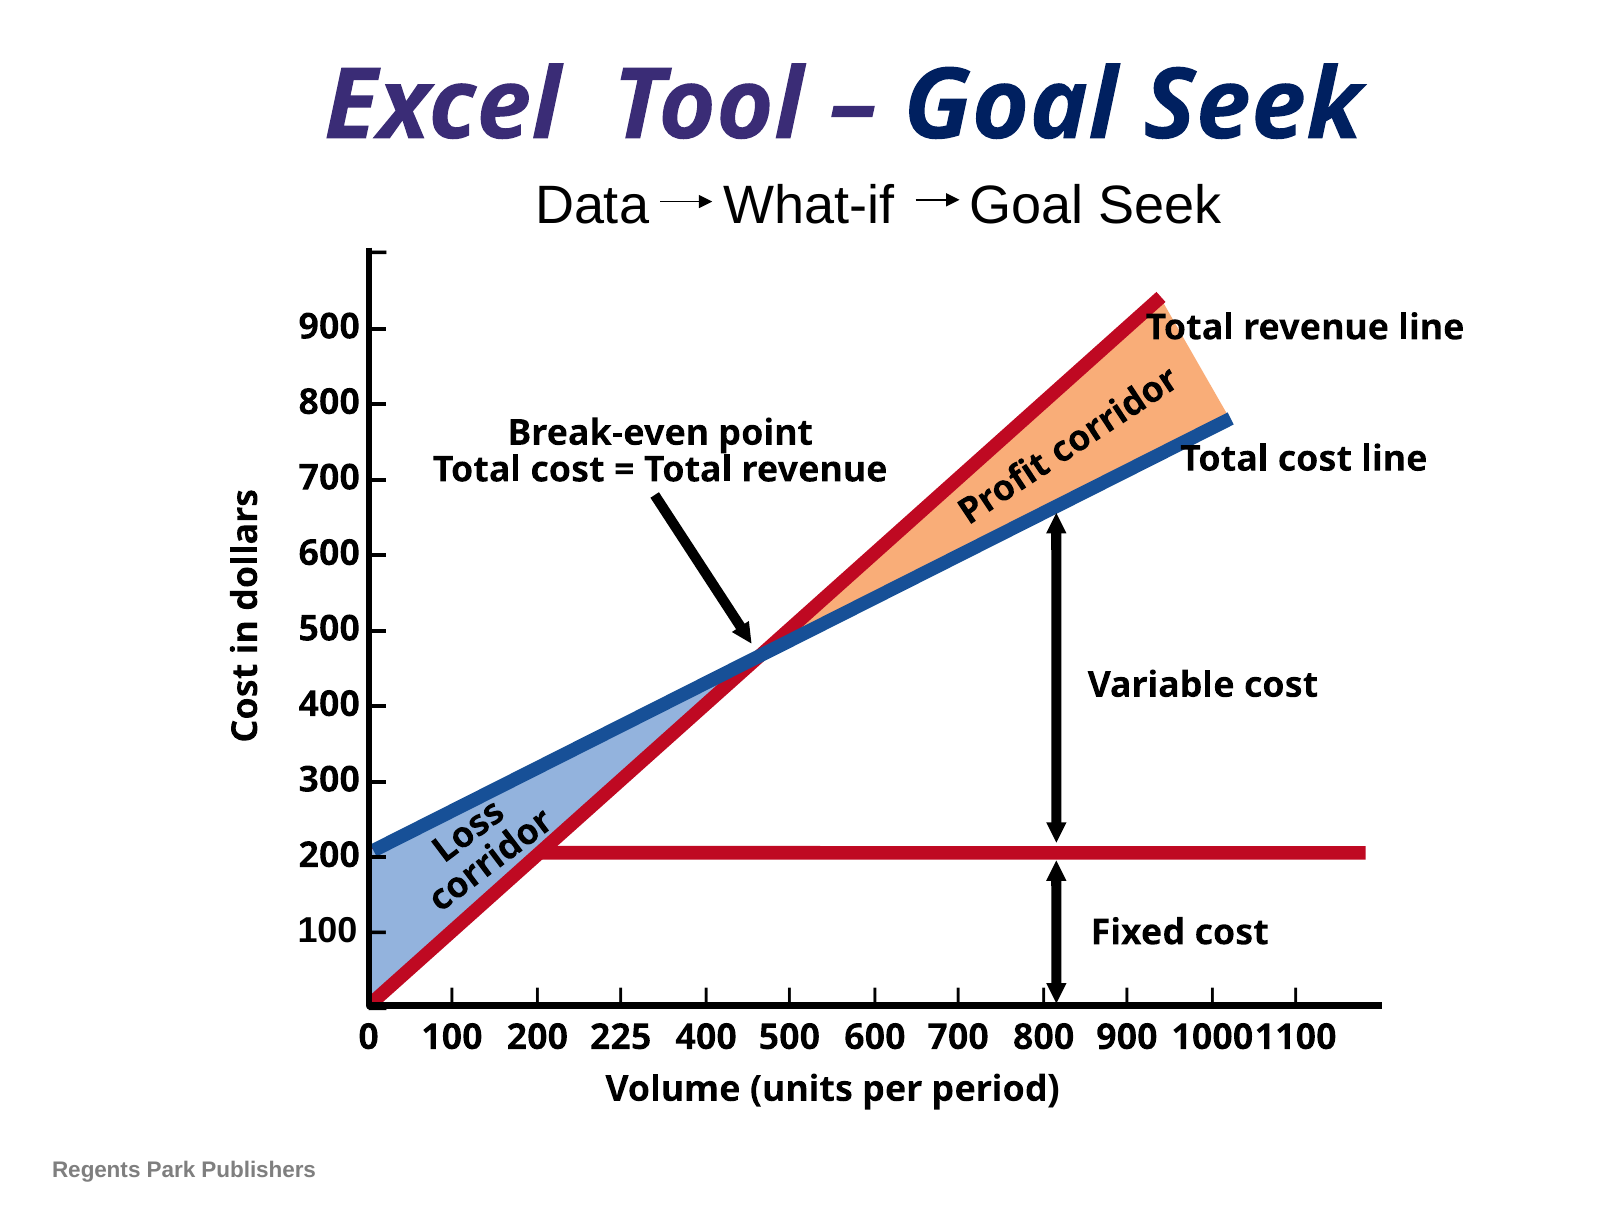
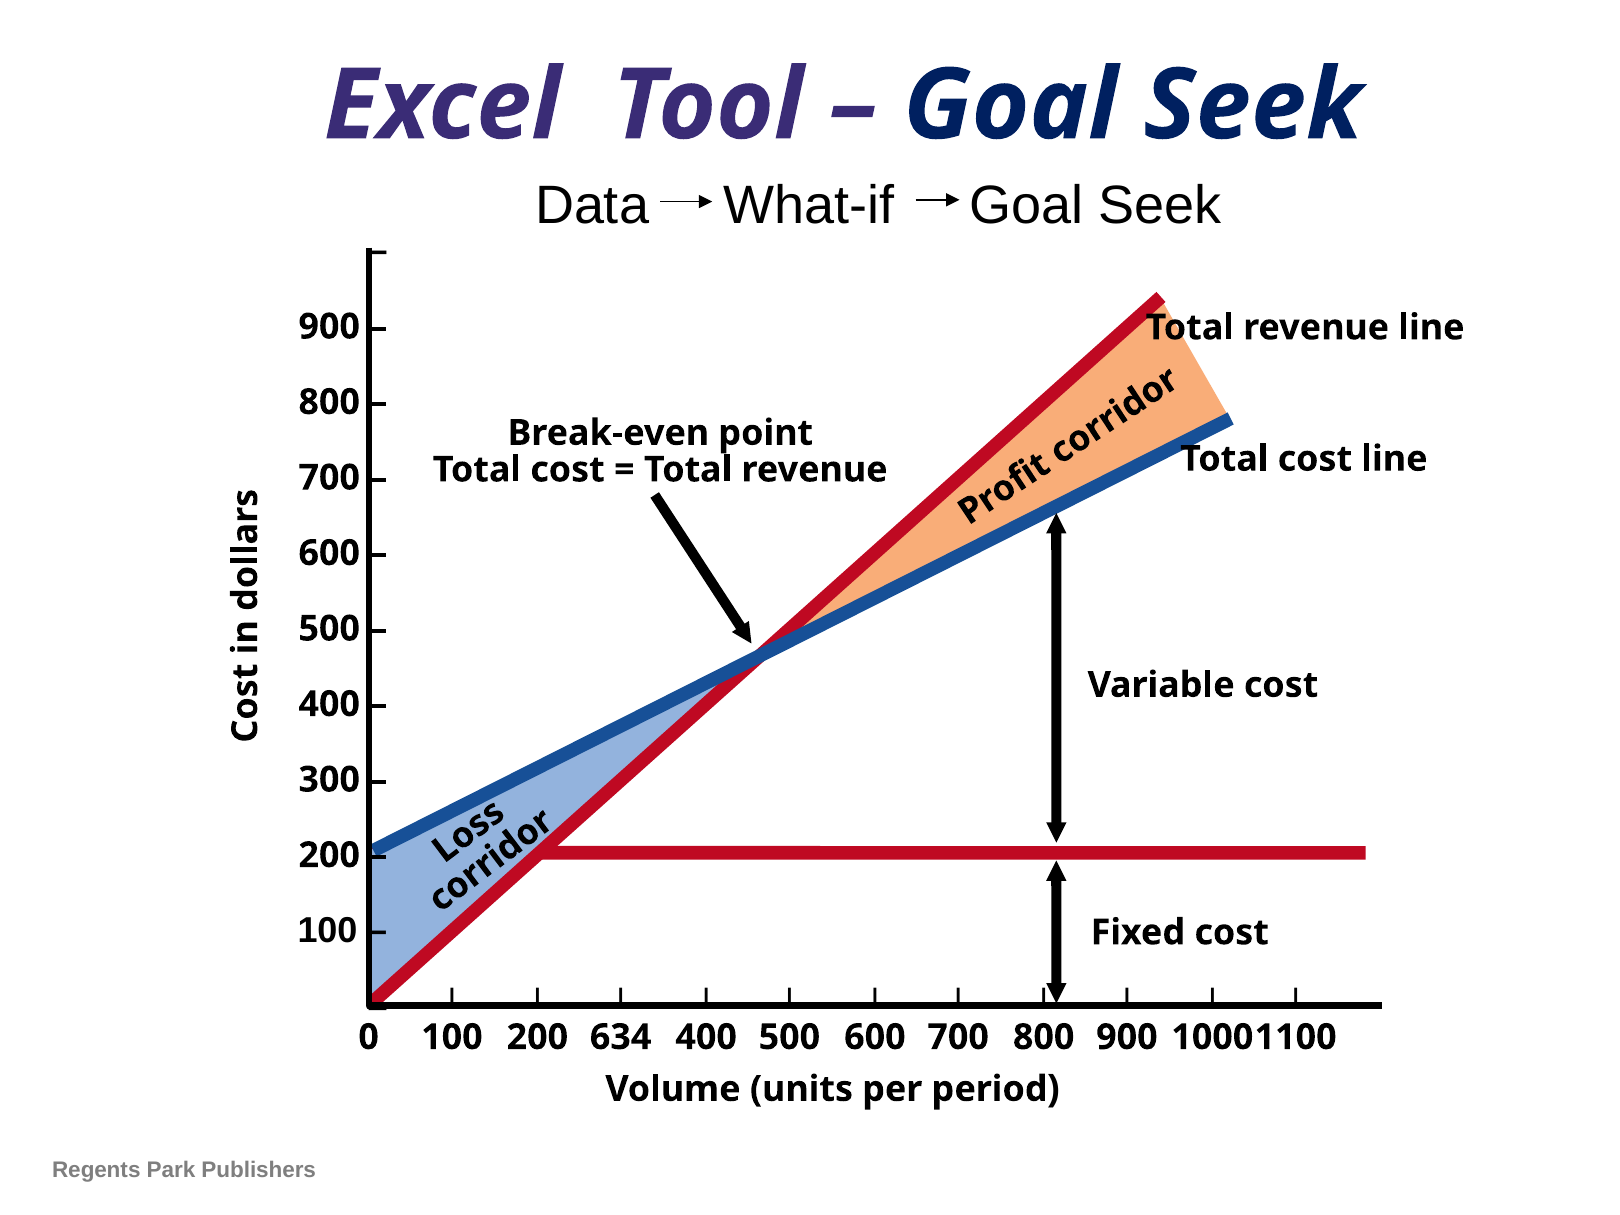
225: 225 -> 634
